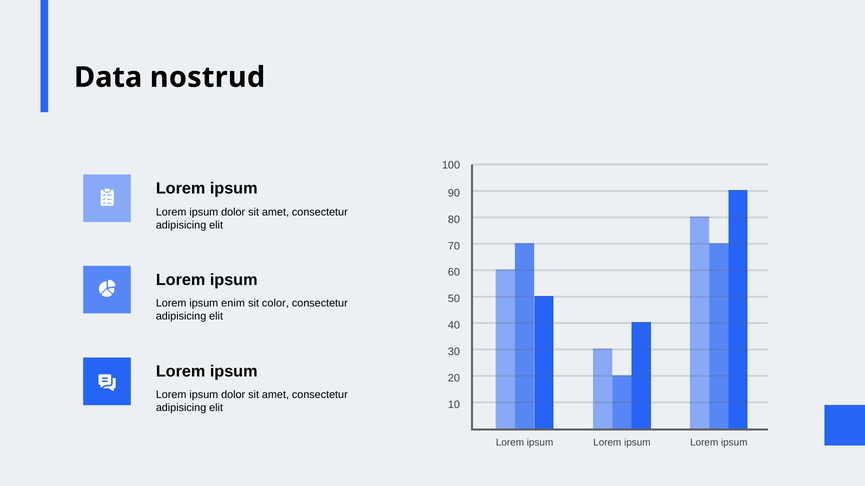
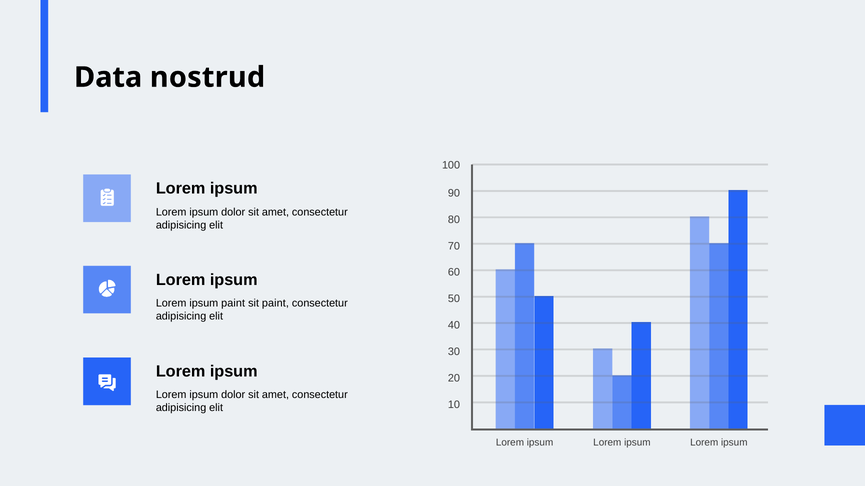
ipsum enim: enim -> paint
sit color: color -> paint
